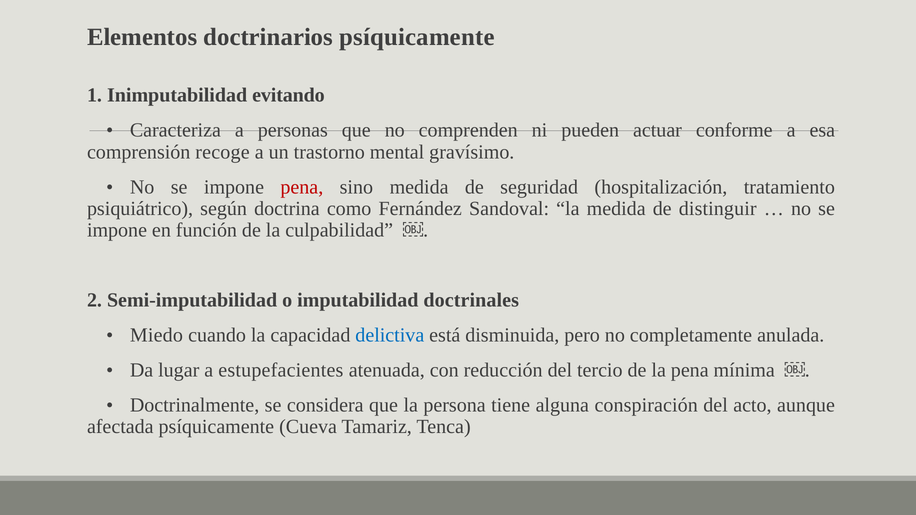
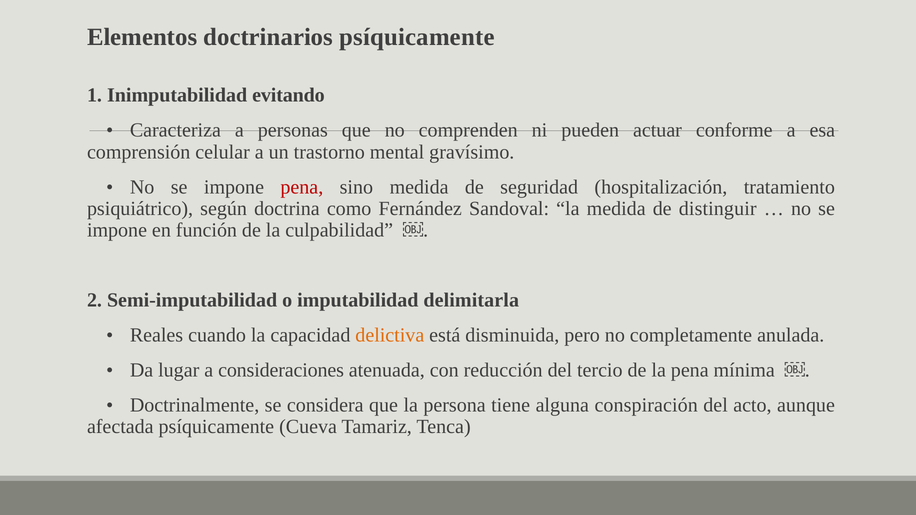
recoge: recoge -> celular
doctrinales: doctrinales -> delimitarla
Miedo: Miedo -> Reales
delictiva colour: blue -> orange
estupefacientes: estupefacientes -> consideraciones
